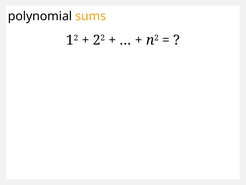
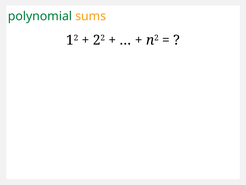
polynomial colour: black -> green
